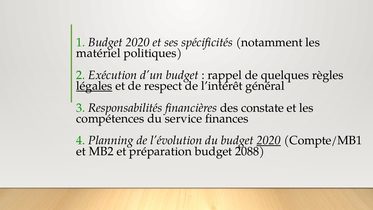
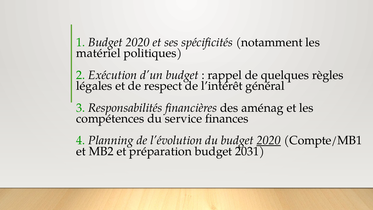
légales underline: present -> none
constate: constate -> aménag
2088: 2088 -> 2031
